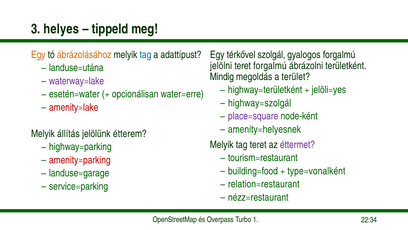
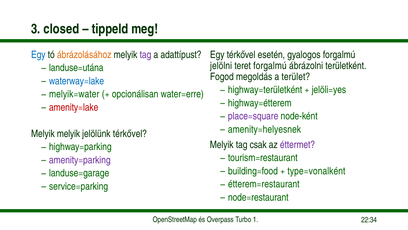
helyes: helyes -> closed
Egy at (38, 55) colour: orange -> blue
tag at (145, 55) colour: blue -> purple
szolgál: szolgál -> esetén
Mindig: Mindig -> Fogod
waterway=lake colour: purple -> blue
esetén=water: esetén=water -> melyik=water
highway=szolgál: highway=szolgál -> highway=étterem
Melyik állítás: állítás -> melyik
jelölünk étterem: étterem -> térkővel
tag teret: teret -> csak
amenity=parking colour: red -> purple
relation=restaurant: relation=restaurant -> étterem=restaurant
nézz=restaurant: nézz=restaurant -> node=restaurant
